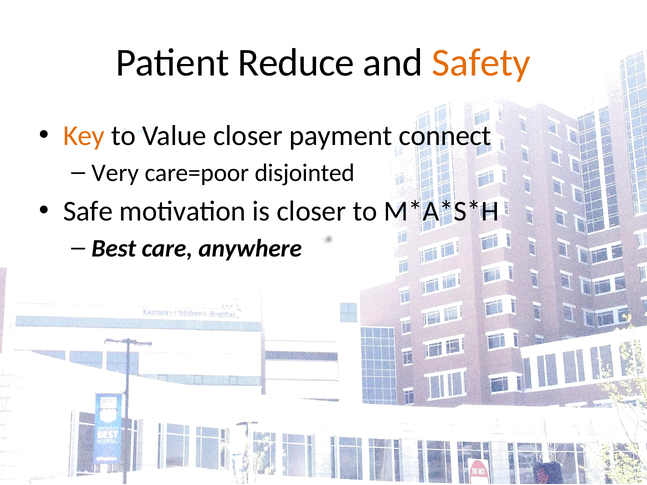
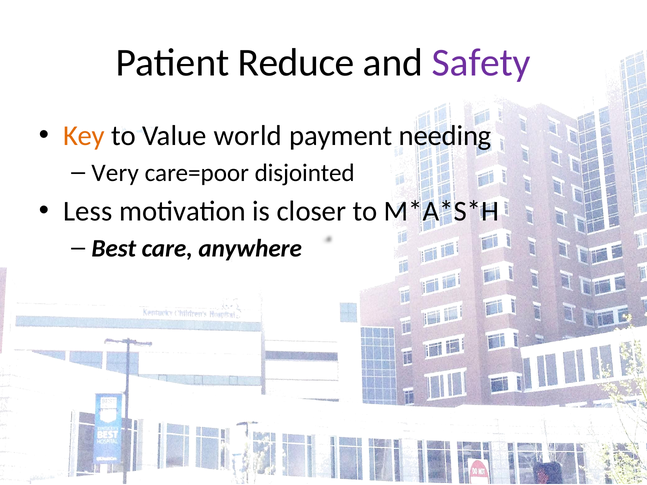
Safety colour: orange -> purple
Value closer: closer -> world
connect: connect -> needing
Safe: Safe -> Less
